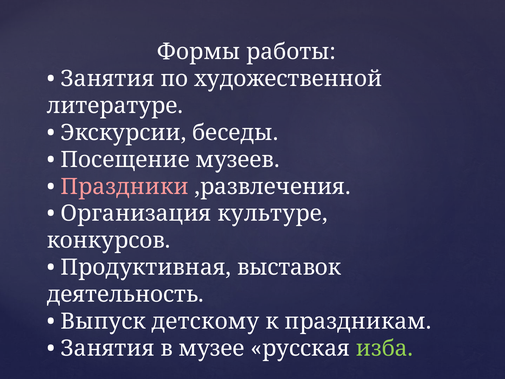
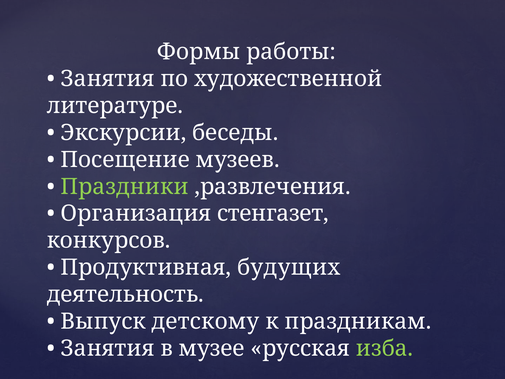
Праздники colour: pink -> light green
культуре: культуре -> стенгазет
выставок: выставок -> будущих
